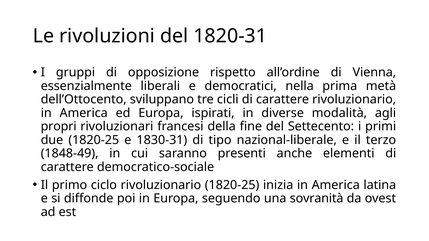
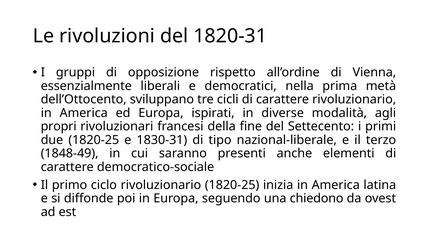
sovranità: sovranità -> chiedono
